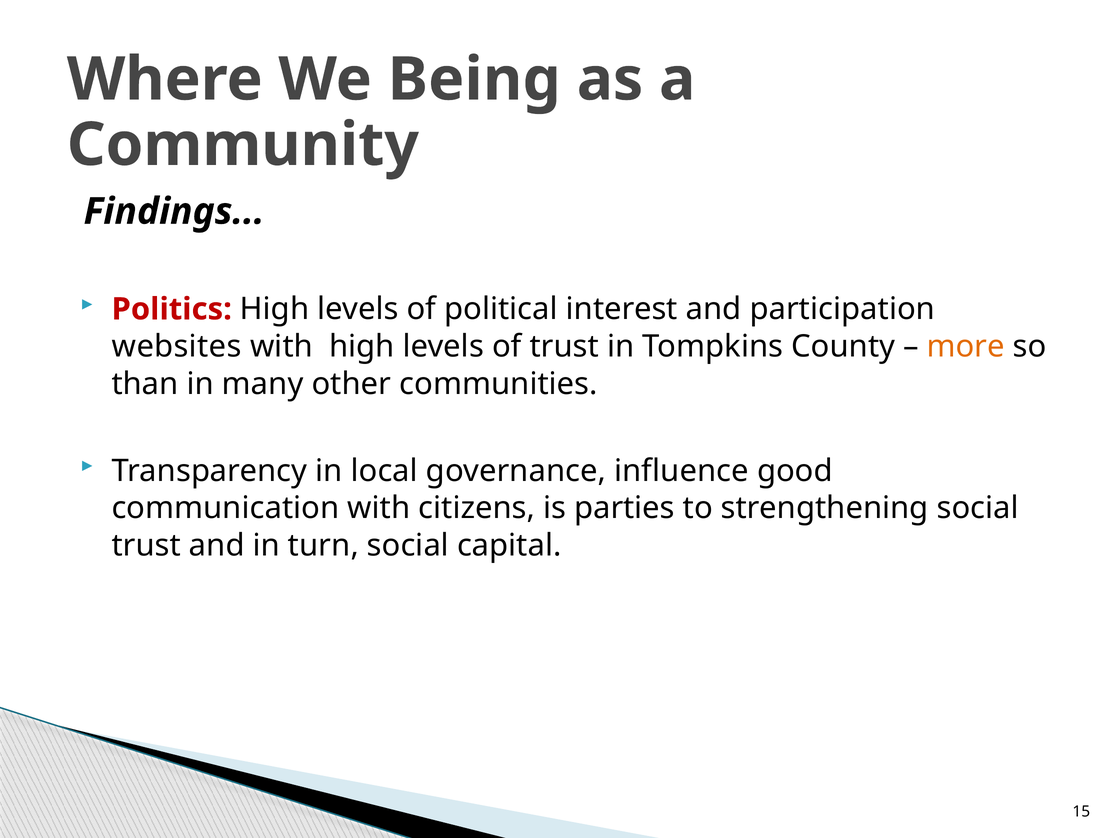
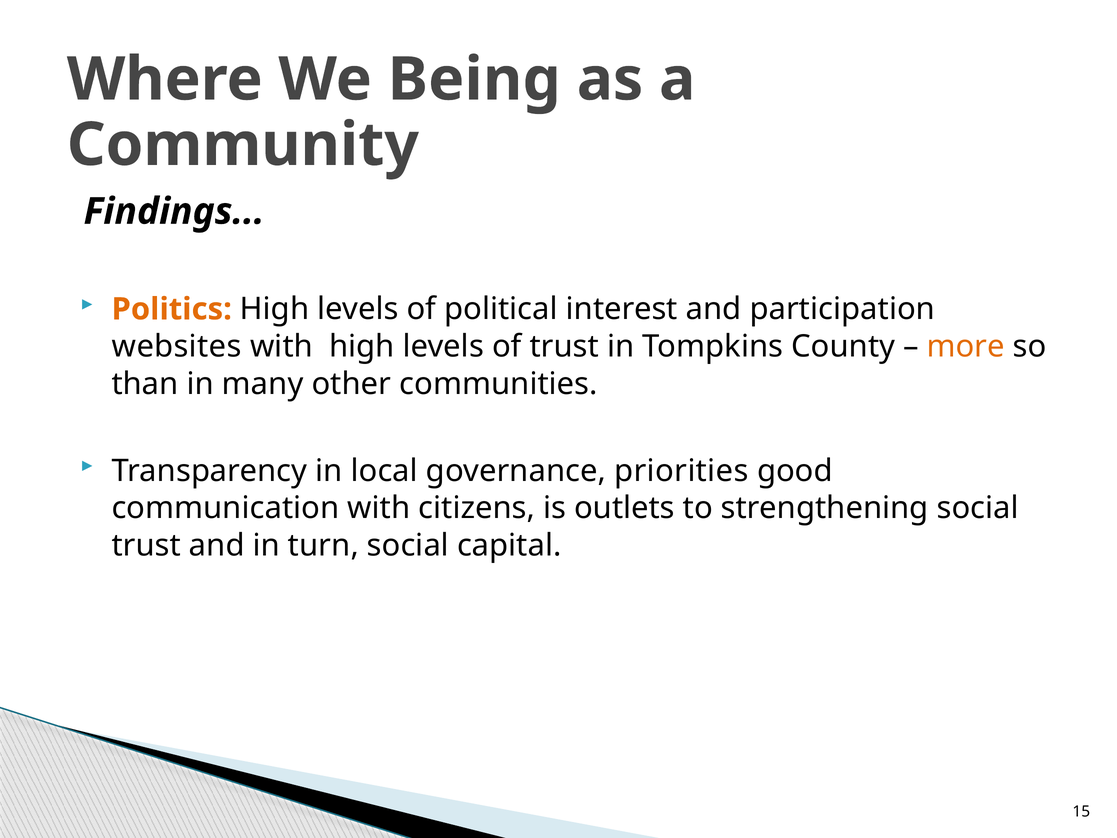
Politics colour: red -> orange
influence: influence -> priorities
parties: parties -> outlets
